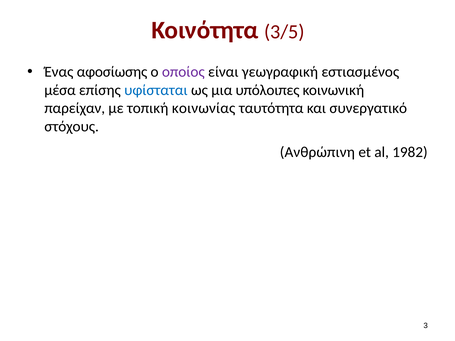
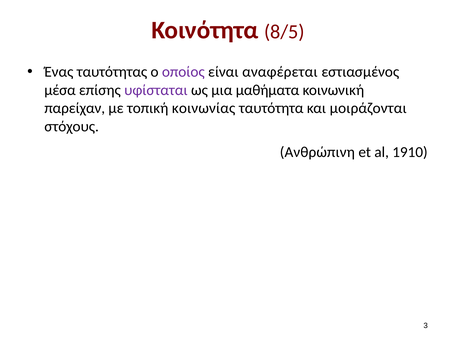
3/5: 3/5 -> 8/5
αφοσίωσης: αφοσίωσης -> ταυτότητας
γεωγραφική: γεωγραφική -> αναφέρεται
υφίσταται colour: blue -> purple
υπόλοιπες: υπόλοιπες -> μαθήματα
συνεργατικό: συνεργατικό -> μοιράζονται
1982: 1982 -> 1910
